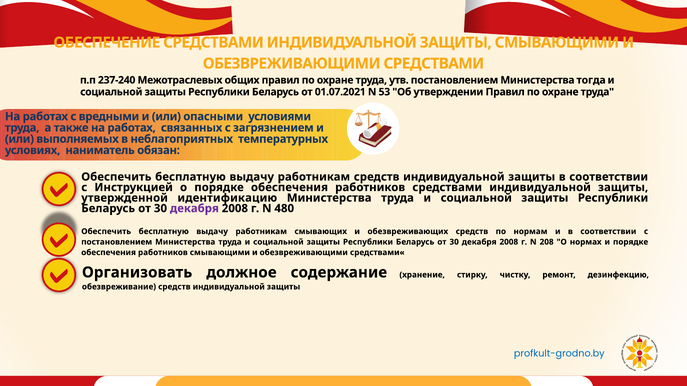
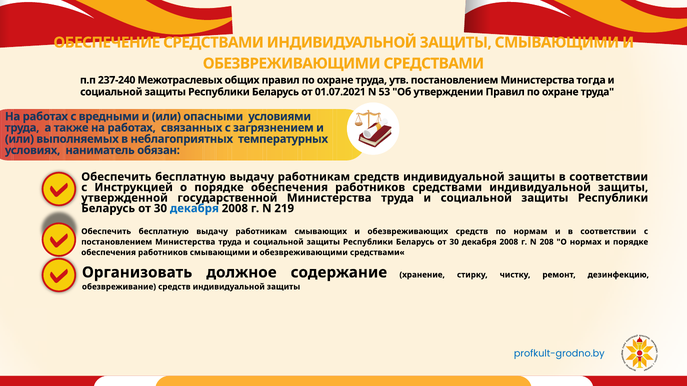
идентификацию: идентификацию -> государственной
декабря at (194, 209) colour: purple -> blue
480: 480 -> 219
